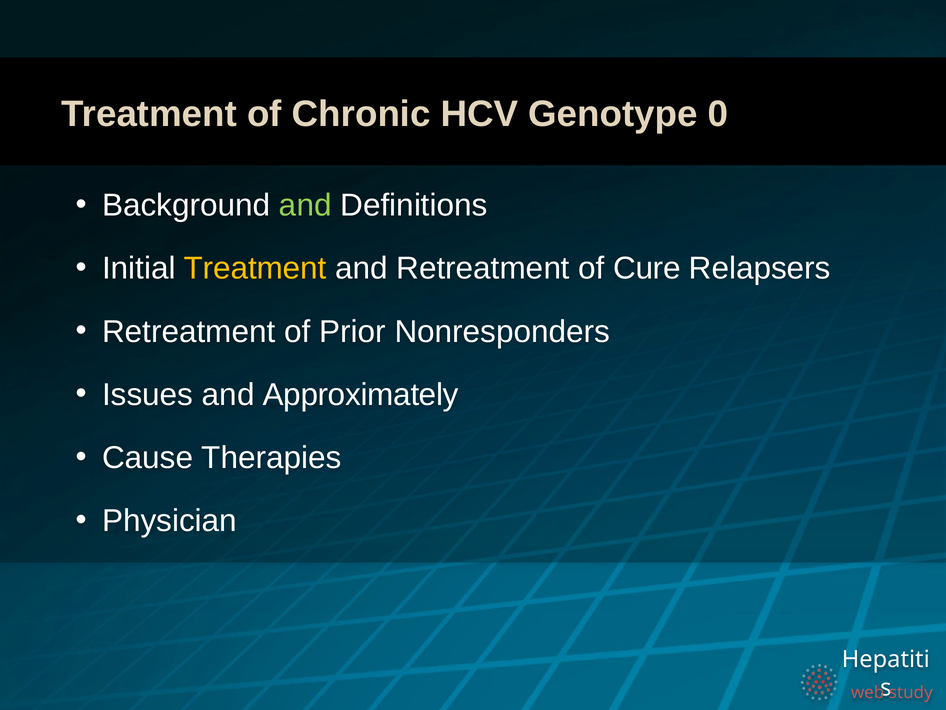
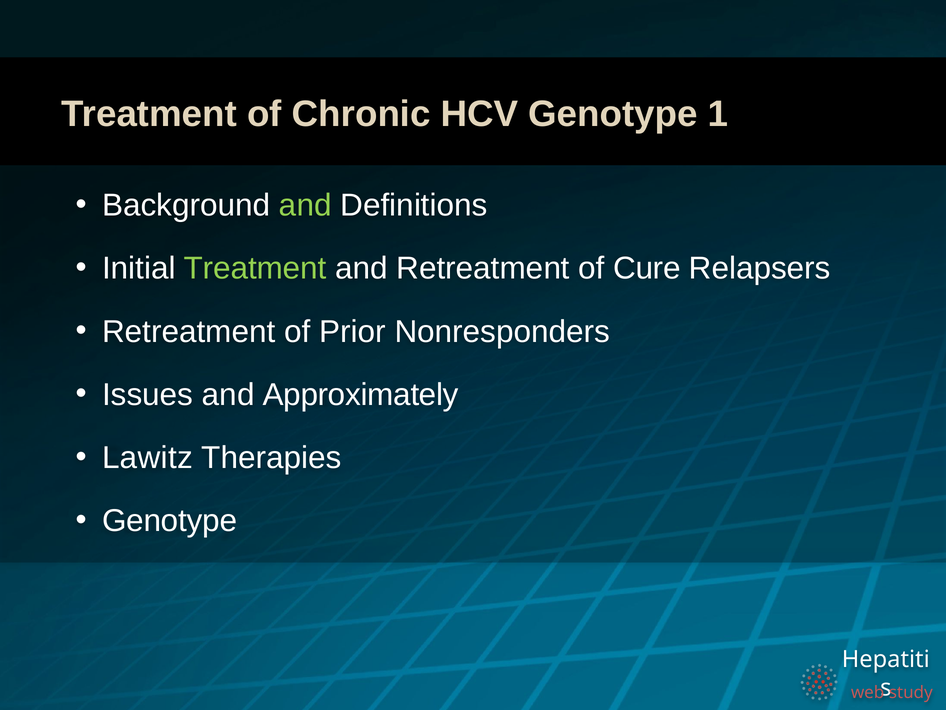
0: 0 -> 1
Treatment at (255, 268) colour: yellow -> light green
Cause: Cause -> Lawitz
Physician at (170, 521): Physician -> Genotype
